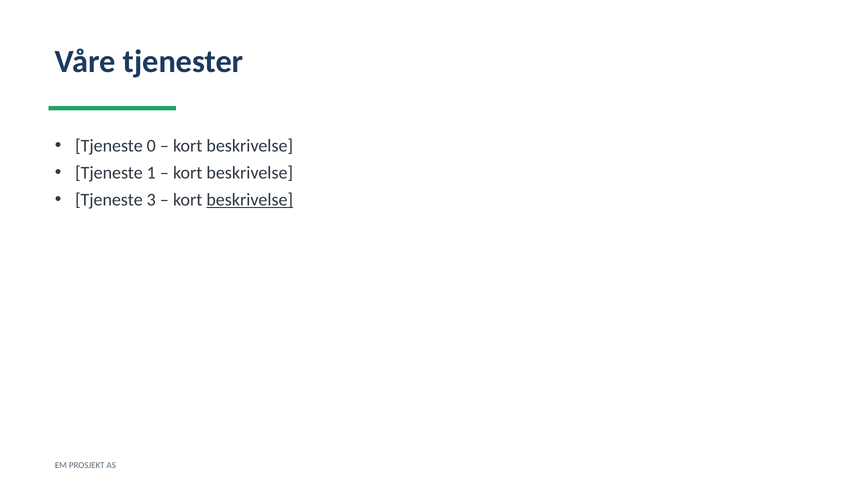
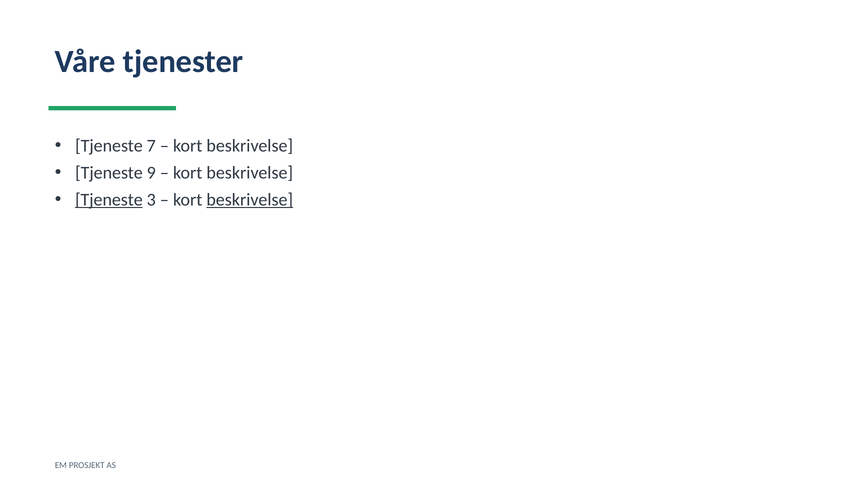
0: 0 -> 7
1: 1 -> 9
Tjeneste at (109, 200) underline: none -> present
